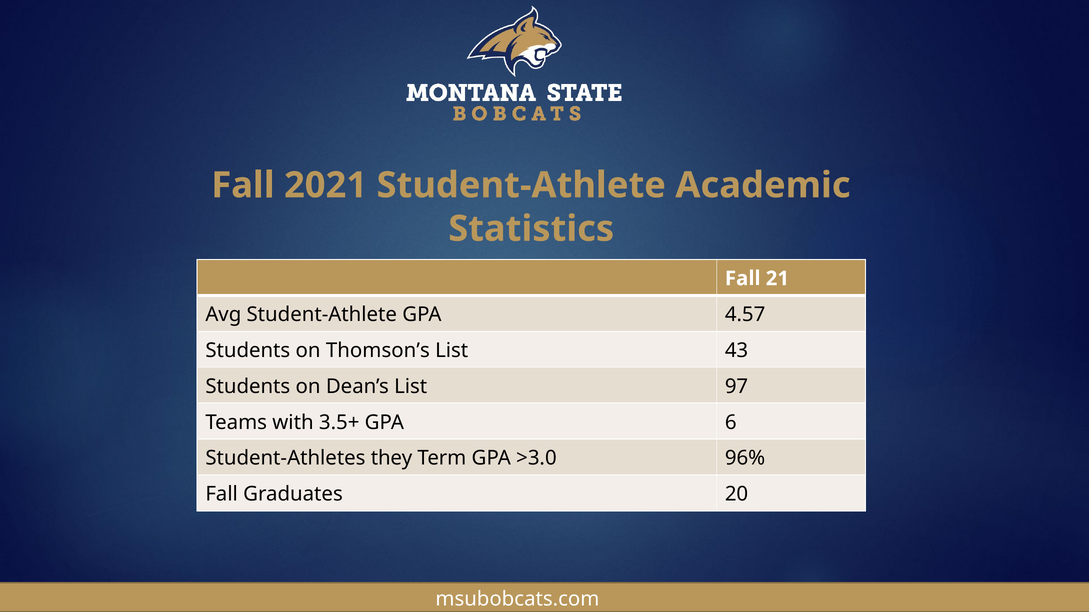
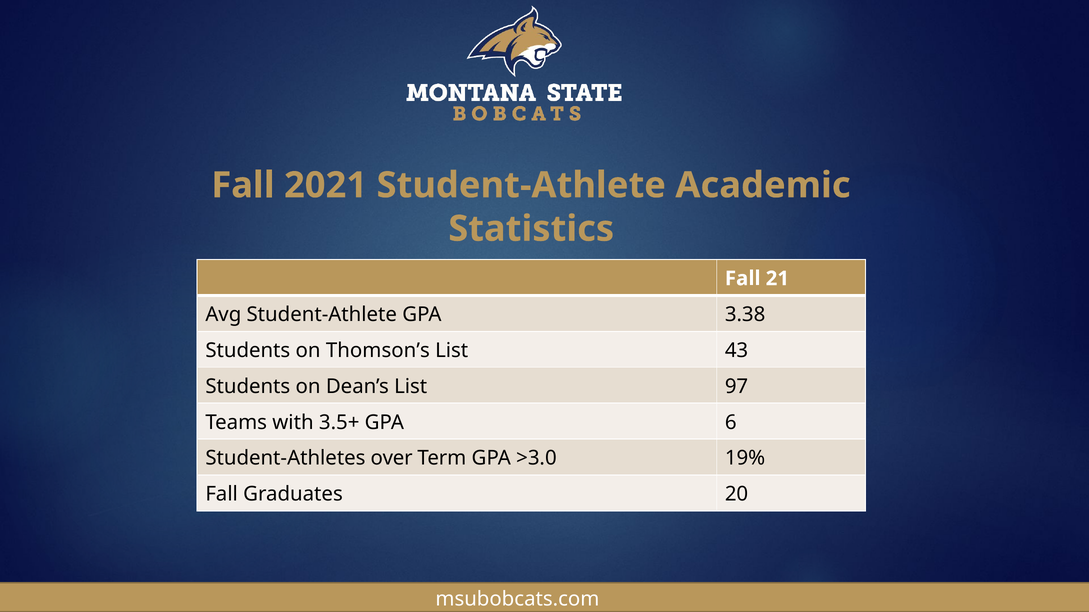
4.57: 4.57 -> 3.38
they: they -> over
96%: 96% -> 19%
